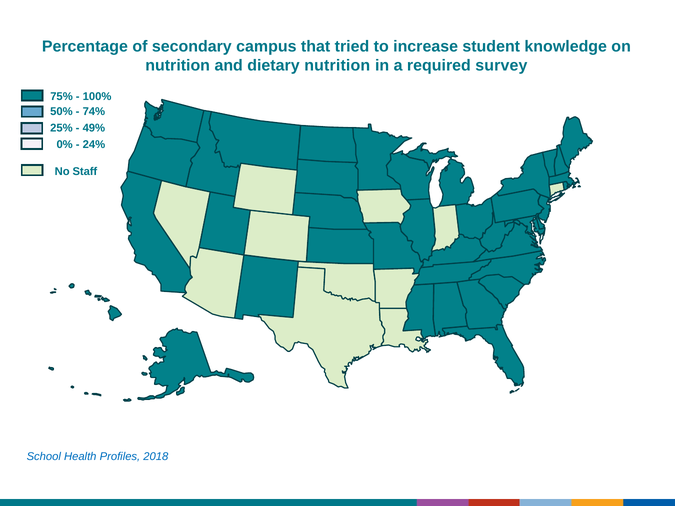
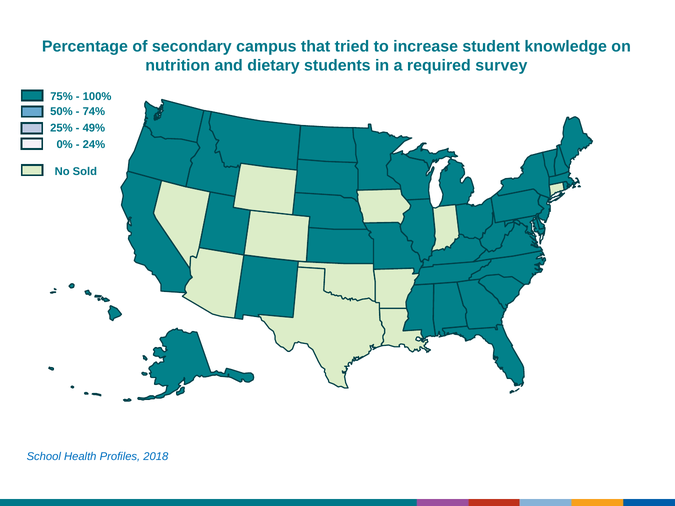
dietary nutrition: nutrition -> students
Staff: Staff -> Sold
